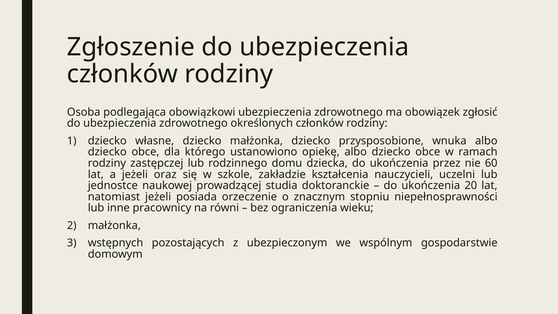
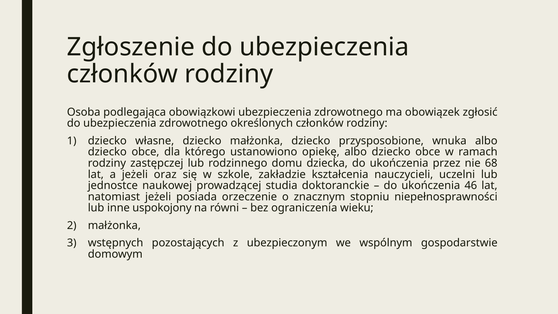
60: 60 -> 68
20: 20 -> 46
pracownicy: pracownicy -> uspokojony
